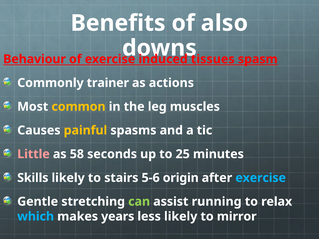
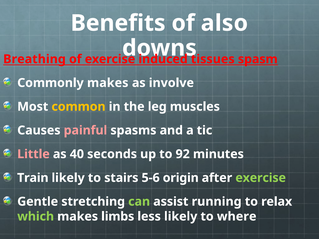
Behaviour: Behaviour -> Breathing
Commonly trainer: trainer -> makes
actions: actions -> involve
painful colour: yellow -> pink
58: 58 -> 40
25: 25 -> 92
Skills: Skills -> Train
exercise at (261, 178) colour: light blue -> light green
which colour: light blue -> light green
years: years -> limbs
mirror: mirror -> where
